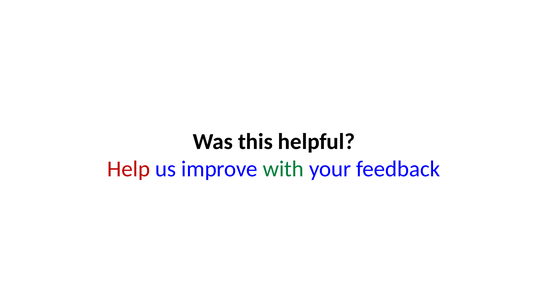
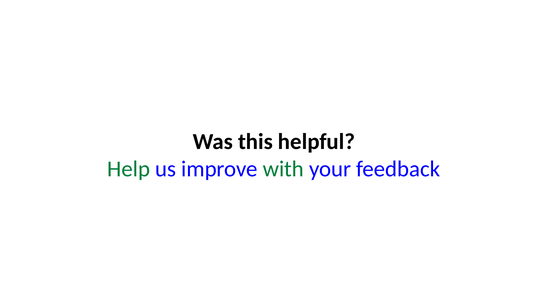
Help colour: red -> green
